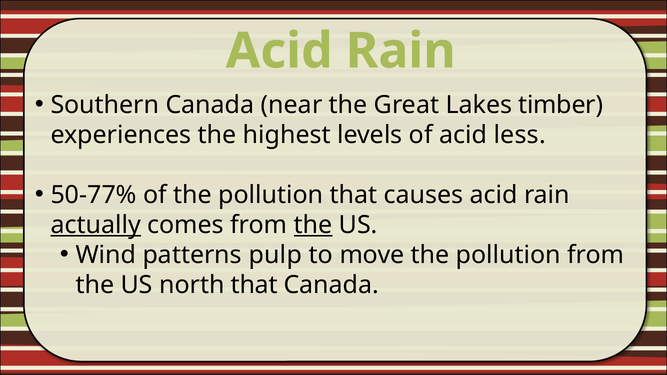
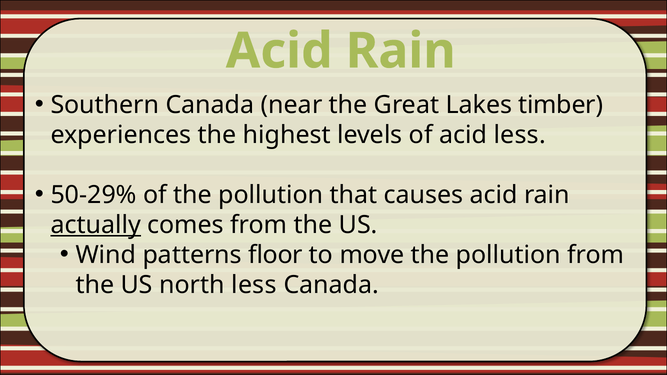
50-77%: 50-77% -> 50-29%
the at (313, 225) underline: present -> none
pulp: pulp -> floor
north that: that -> less
